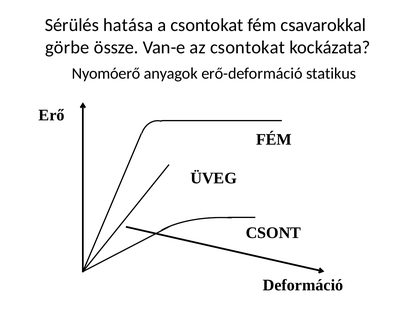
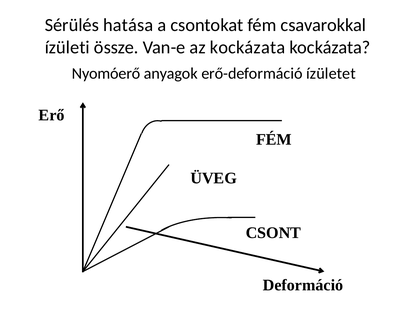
görbe: görbe -> ízületi
az csontokat: csontokat -> kockázata
statikus: statikus -> ízületet
